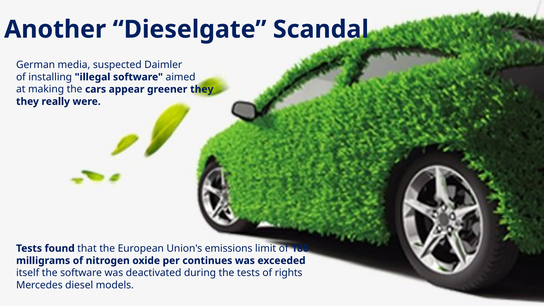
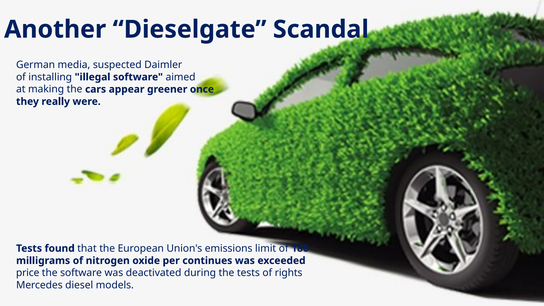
greener they: they -> once
itself: itself -> price
